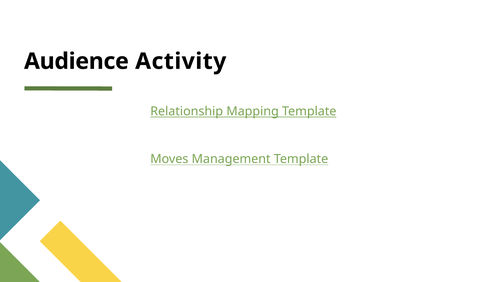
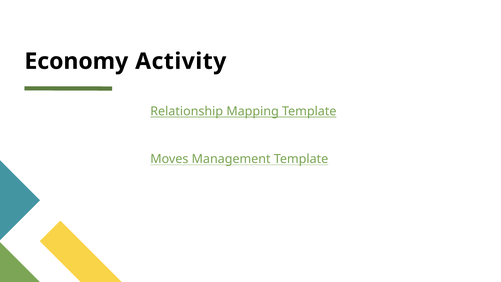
Audience: Audience -> Economy
